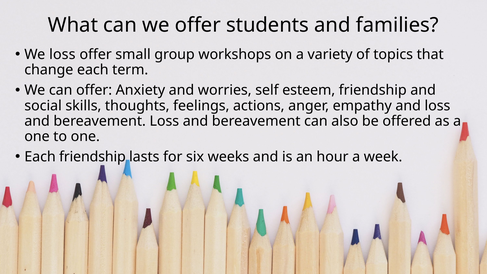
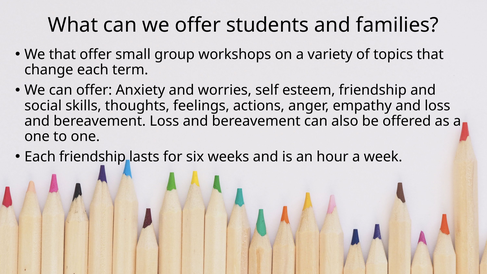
We loss: loss -> that
